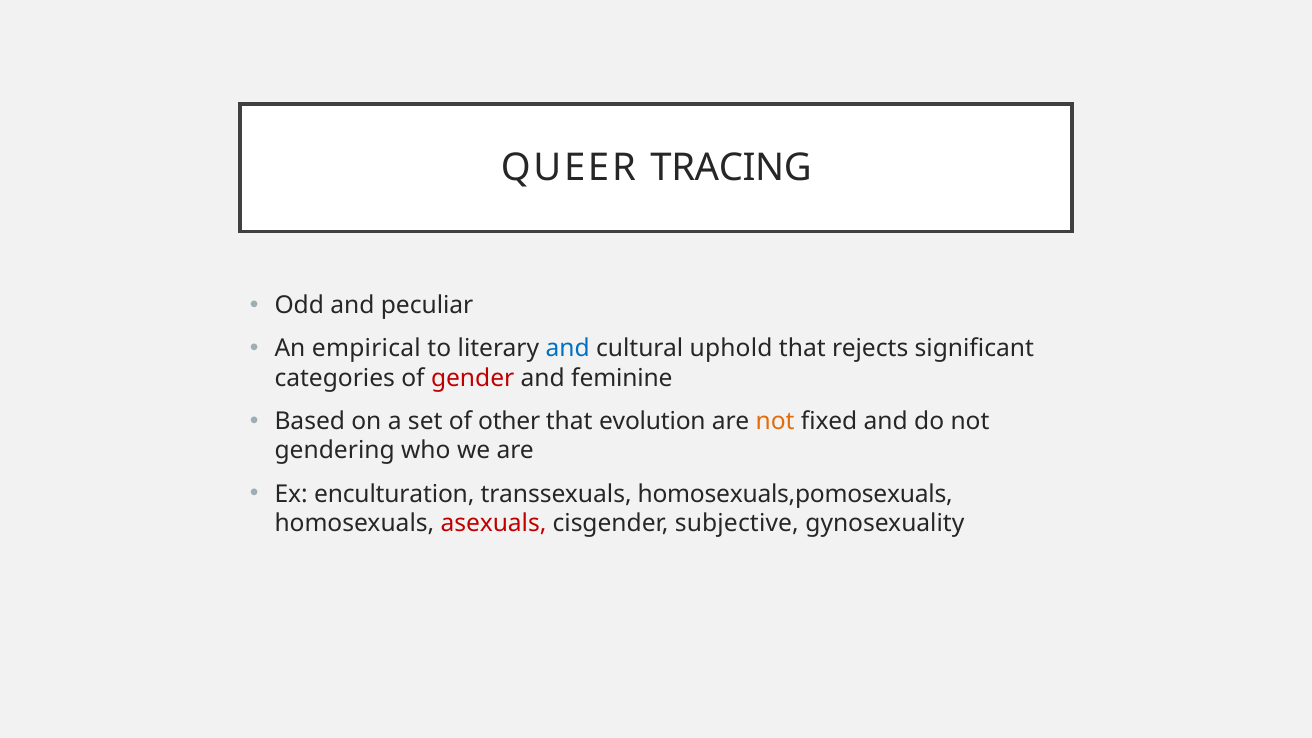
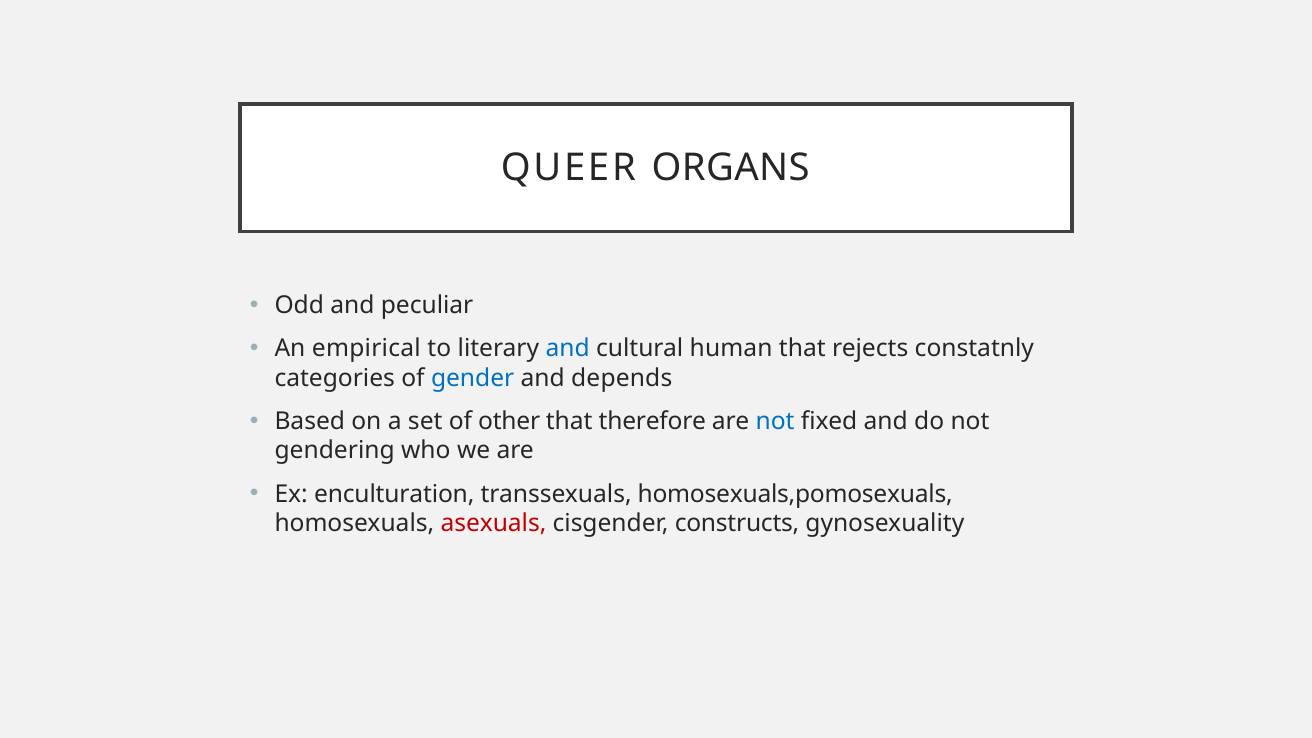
TRACING: TRACING -> ORGANS
uphold: uphold -> human
significant: significant -> constatnly
gender colour: red -> blue
feminine: feminine -> depends
evolution: evolution -> therefore
not at (775, 421) colour: orange -> blue
subjective: subjective -> constructs
